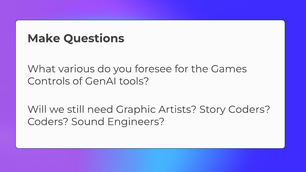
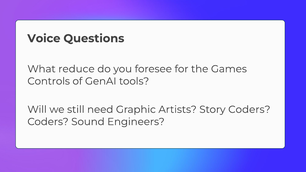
Make: Make -> Voice
various: various -> reduce
